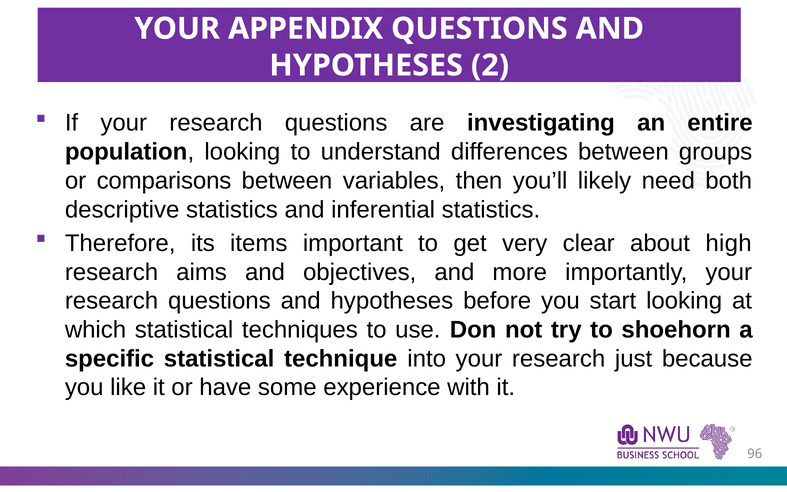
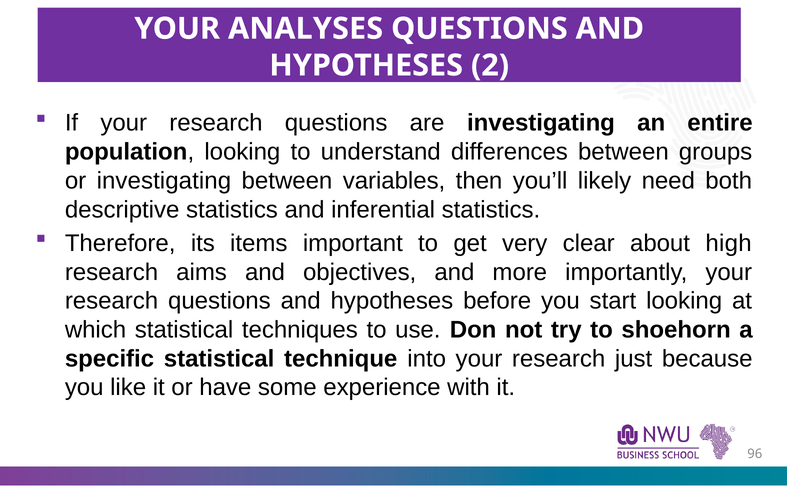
APPENDIX: APPENDIX -> ANALYSES
or comparisons: comparisons -> investigating
